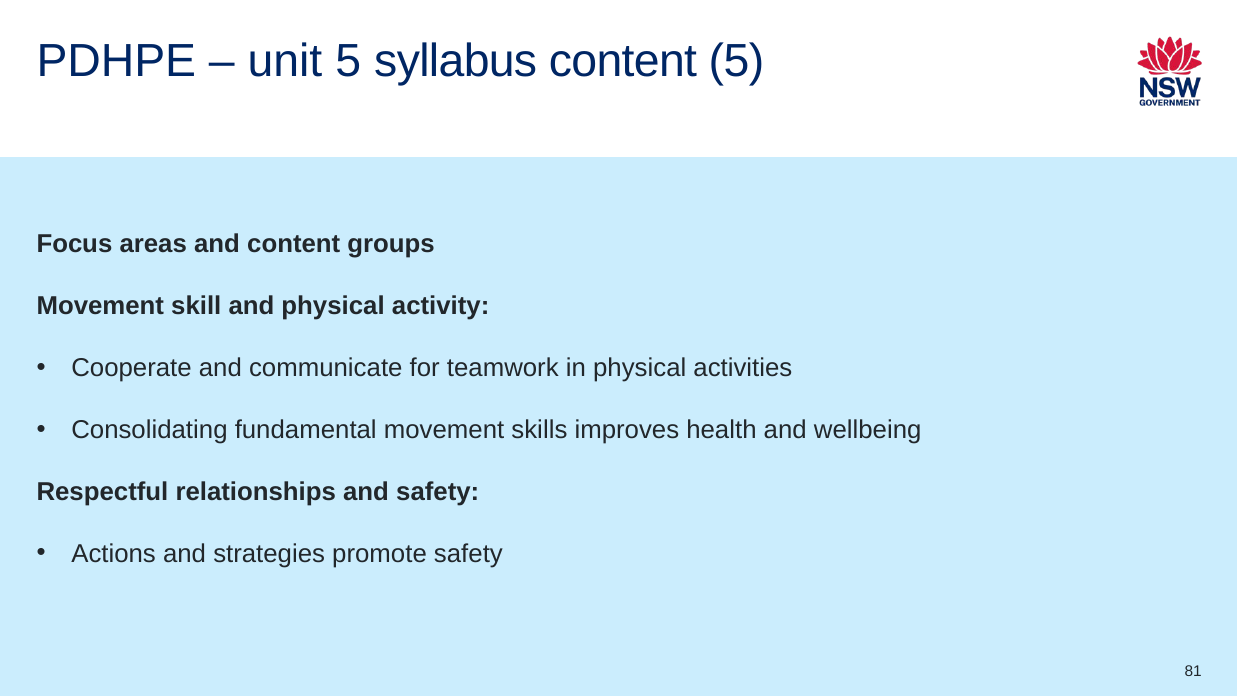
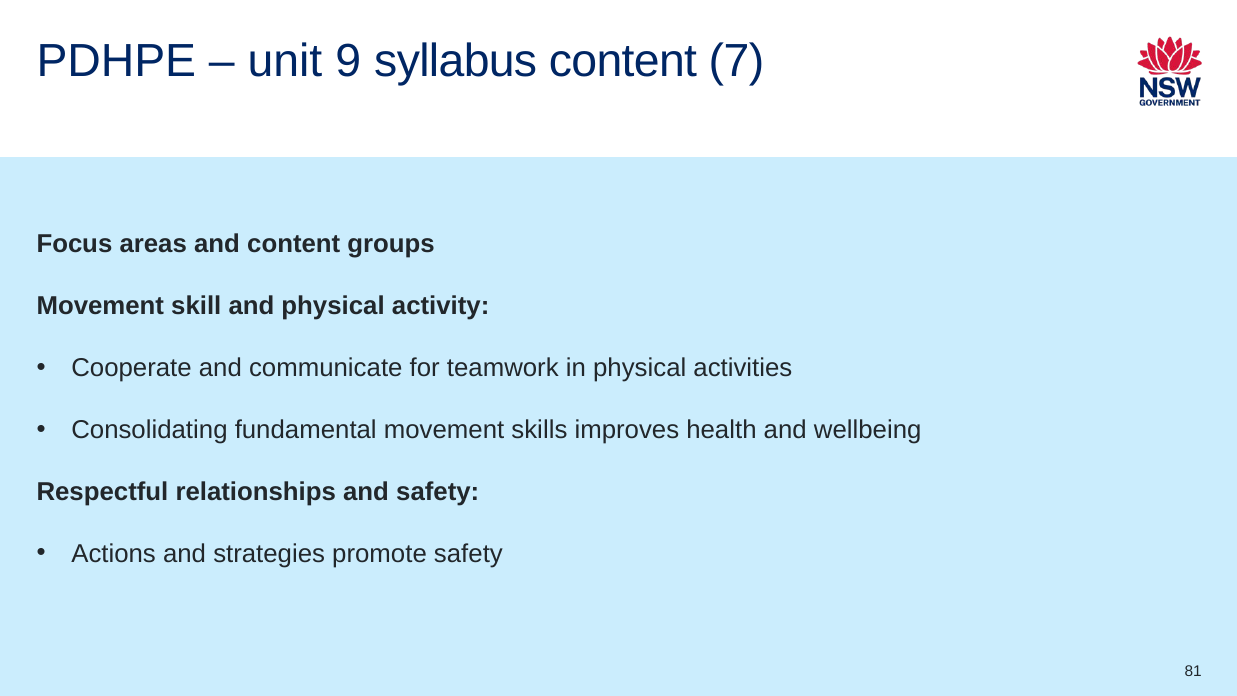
unit 5: 5 -> 9
content 5: 5 -> 7
